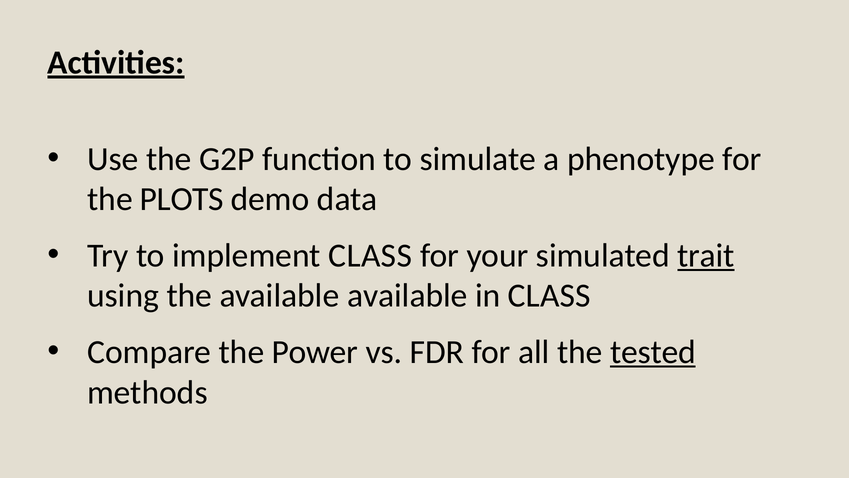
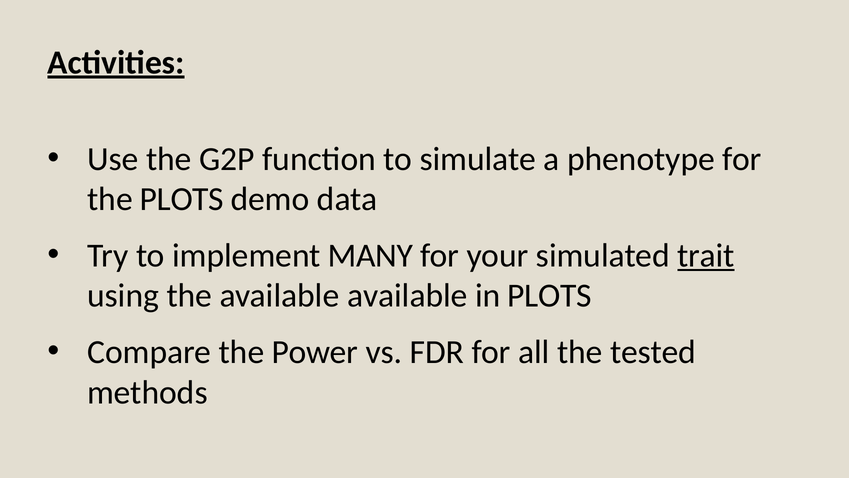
implement CLASS: CLASS -> MANY
in CLASS: CLASS -> PLOTS
tested underline: present -> none
